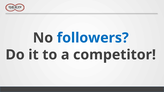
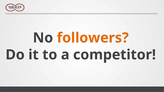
followers colour: blue -> orange
